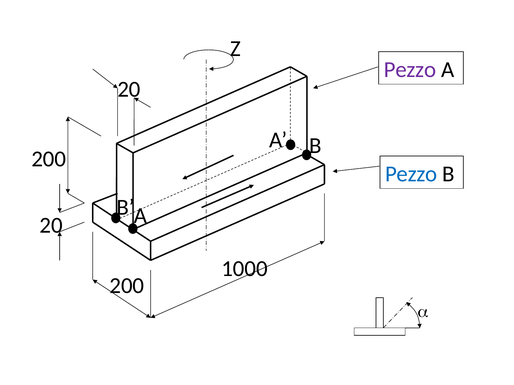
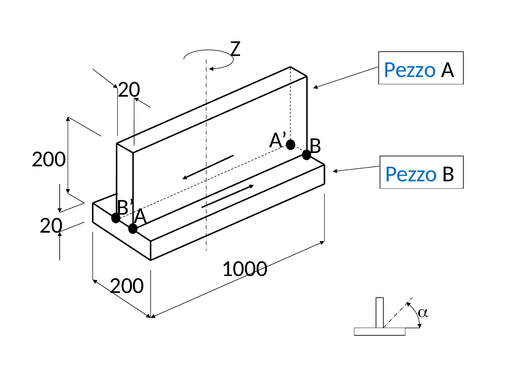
Pezzo at (410, 70) colour: purple -> blue
